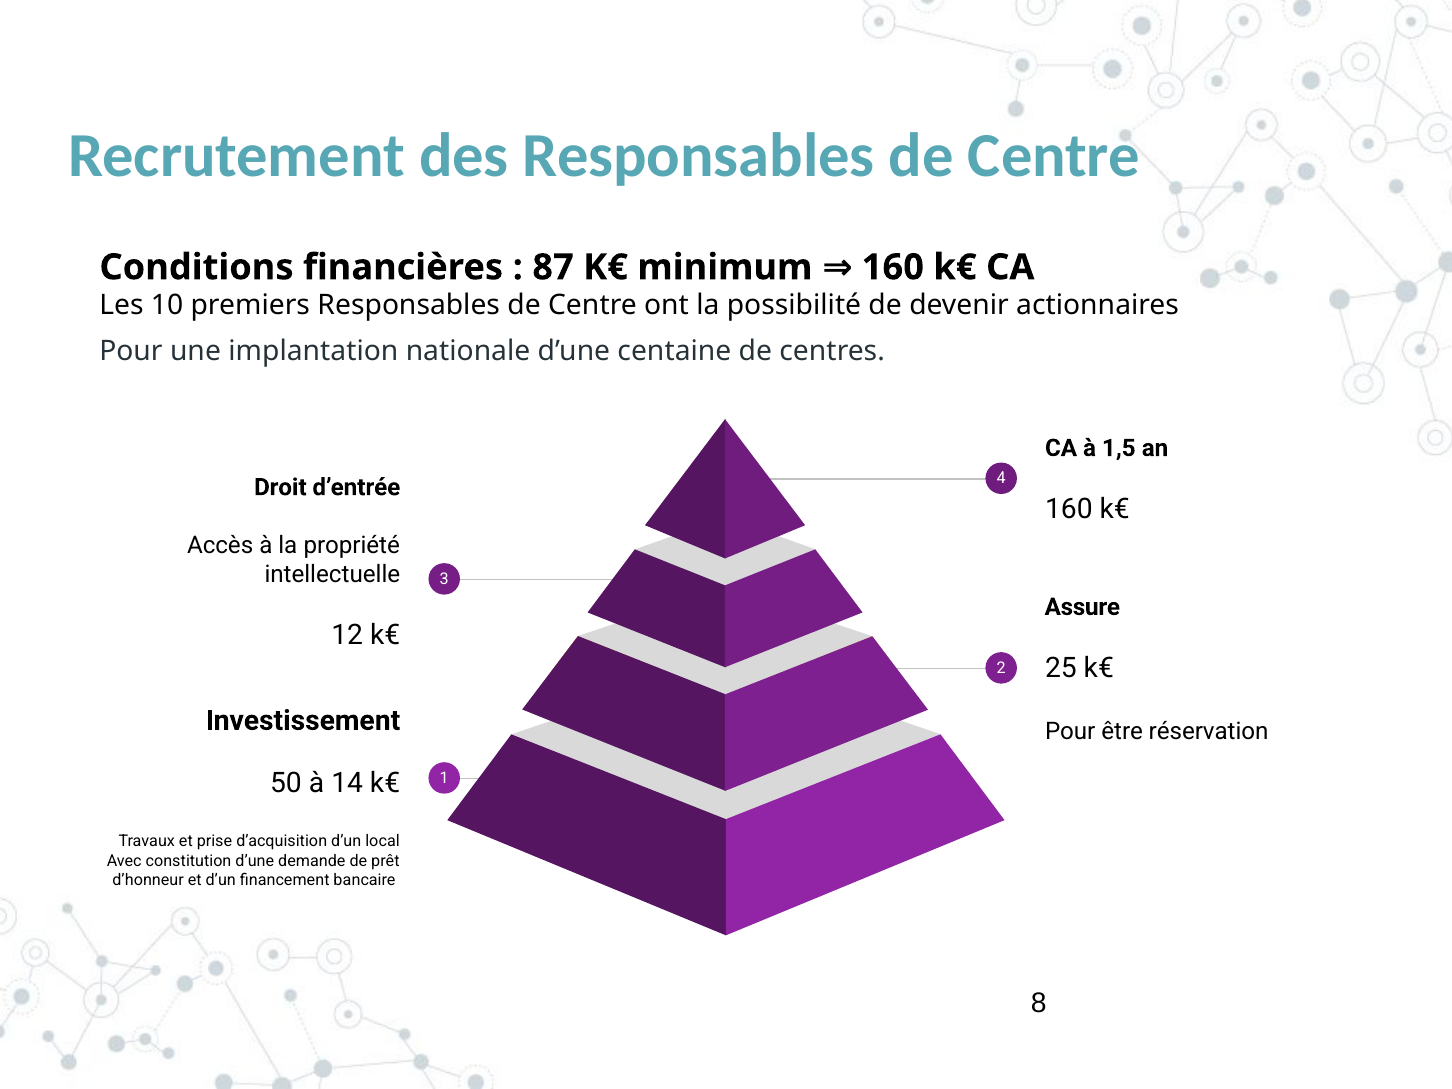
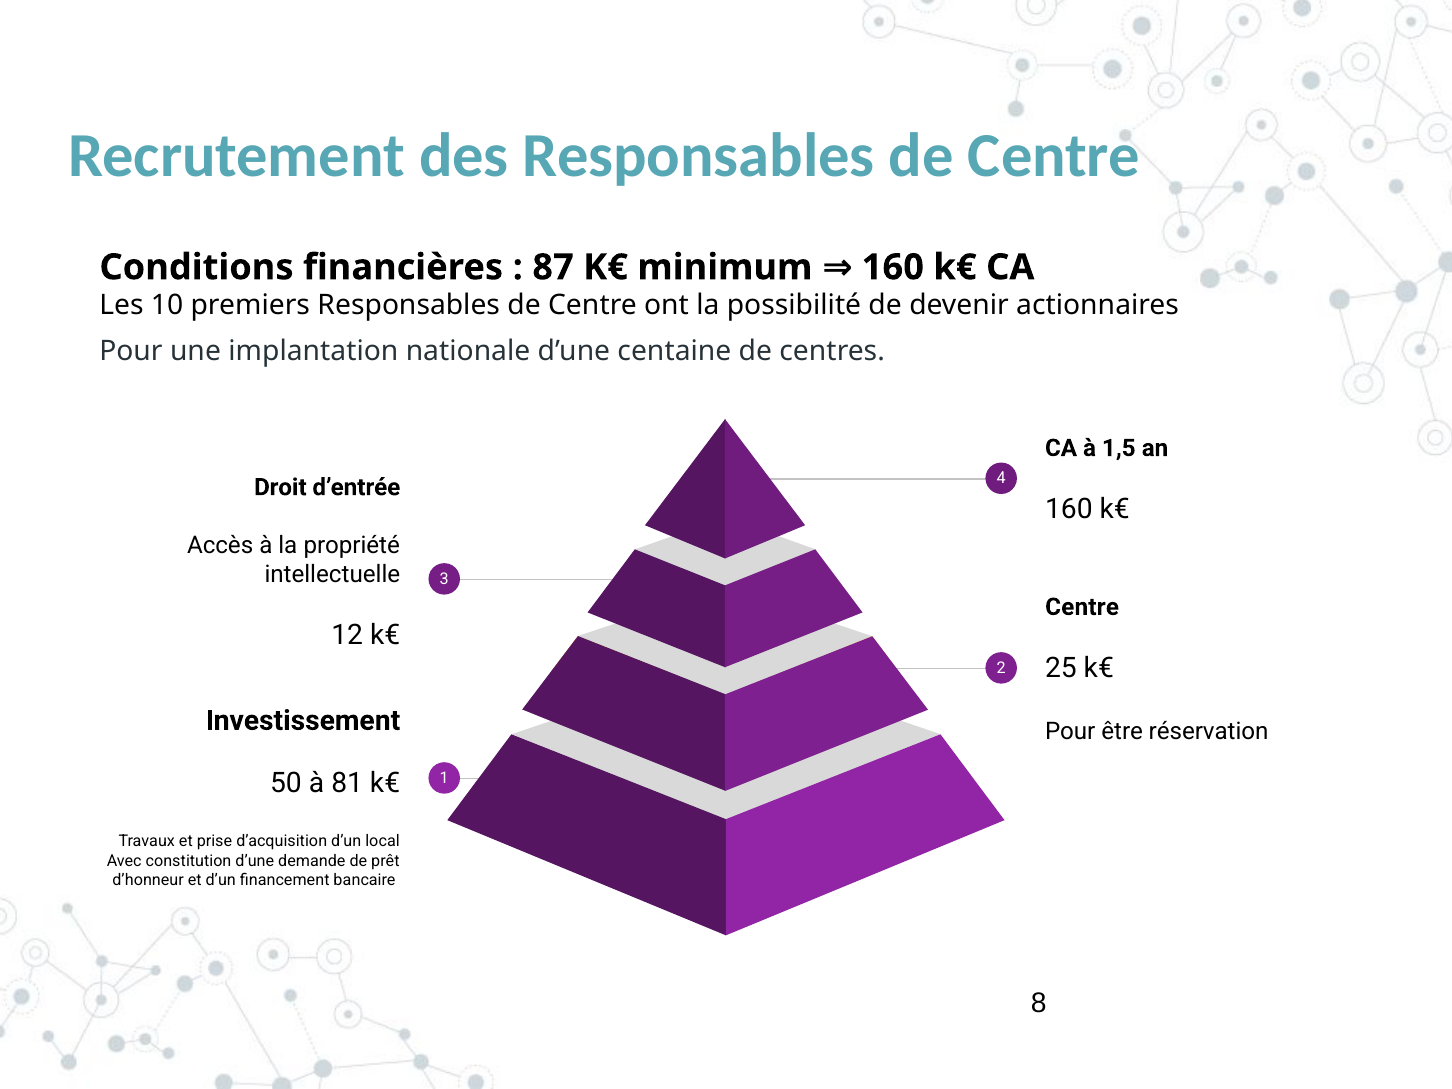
Assure at (1082, 607): Assure -> Centre
14: 14 -> 81
